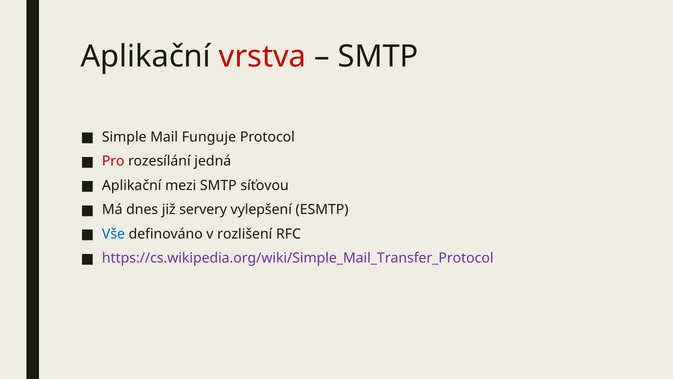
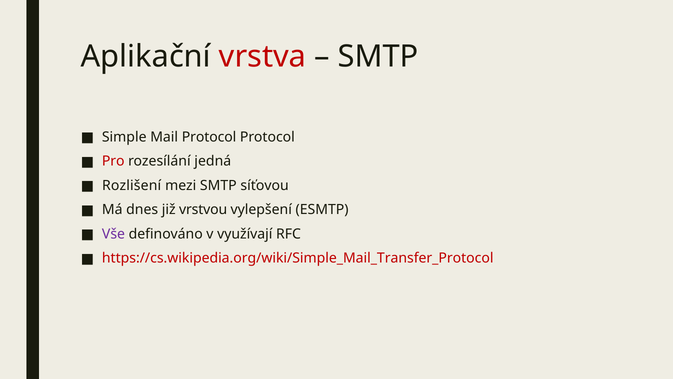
Mail Funguje: Funguje -> Protocol
Aplikační at (132, 185): Aplikační -> Rozlišení
servery: servery -> vrstvou
Vše colour: blue -> purple
rozlišení: rozlišení -> využívají
https://cs.wikipedia.org/wiki/Simple_Mail_Transfer_Protocol colour: purple -> red
